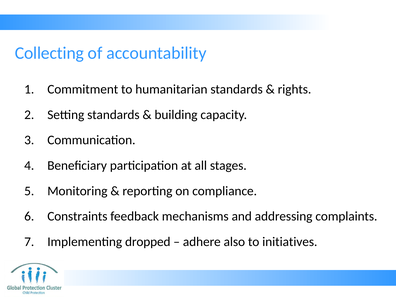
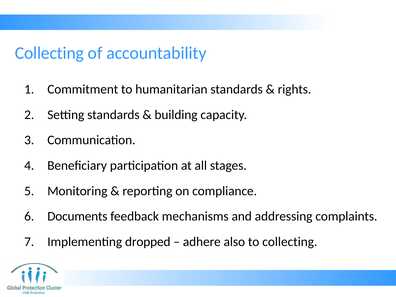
Constraints: Constraints -> Documents
to initiatives: initiatives -> collecting
